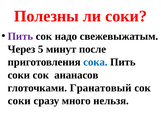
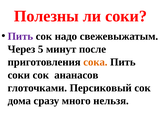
сока colour: blue -> orange
Гранатовый: Гранатовый -> Персиковый
соки at (19, 101): соки -> дома
